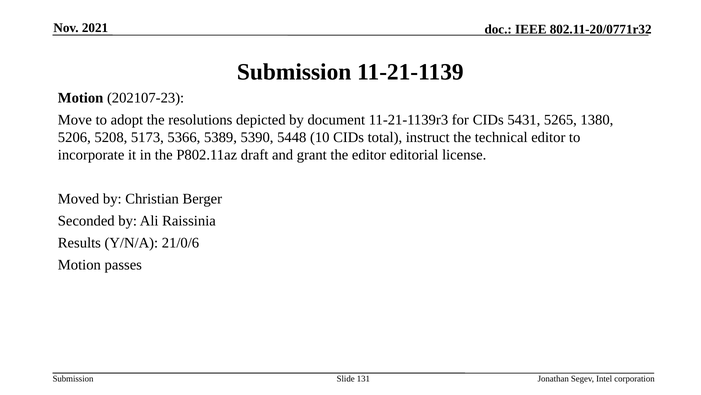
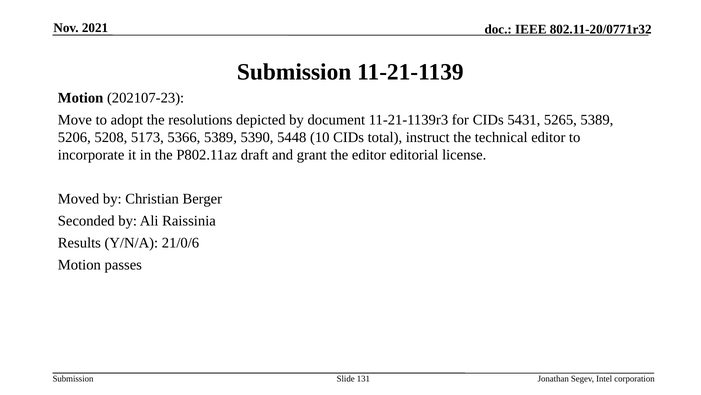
5265 1380: 1380 -> 5389
